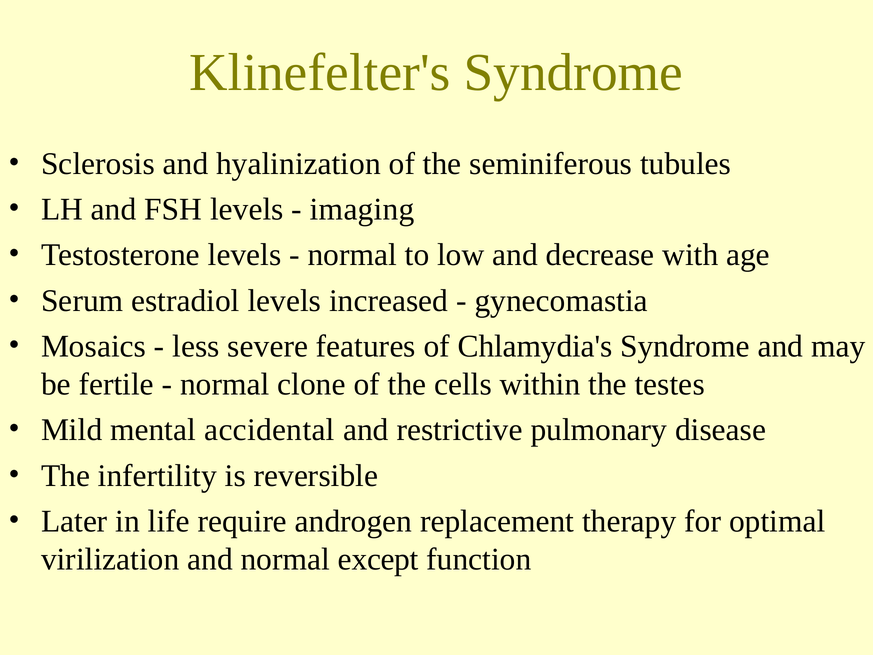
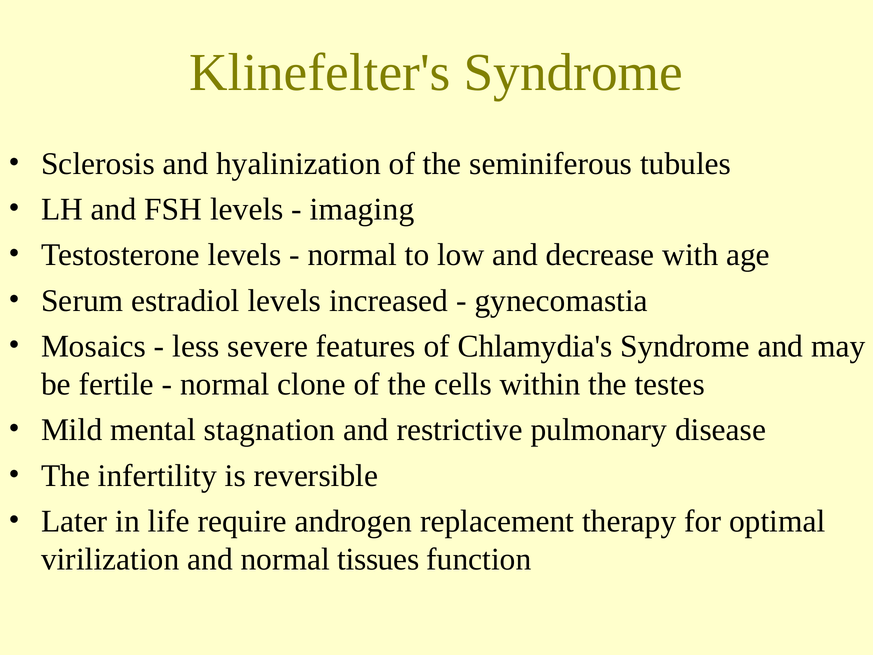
accidental: accidental -> stagnation
except: except -> tissues
